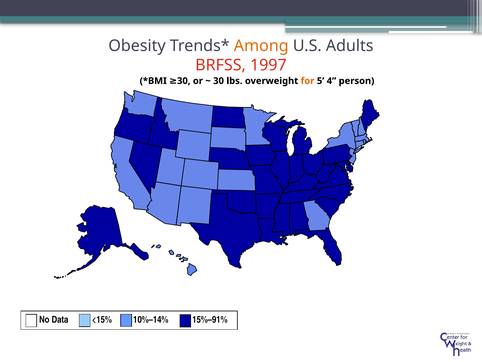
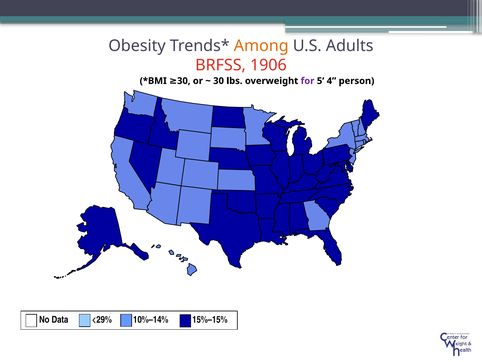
1997: 1997 -> 1906
for colour: orange -> purple
<15%: <15% -> <29%
15%–91%: 15%–91% -> 15%–15%
